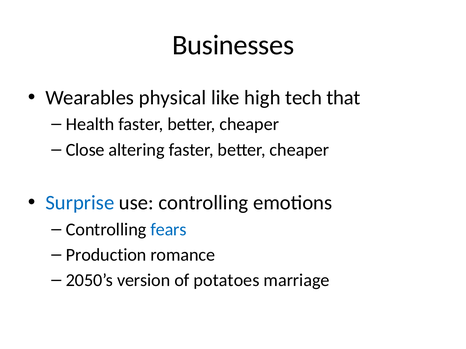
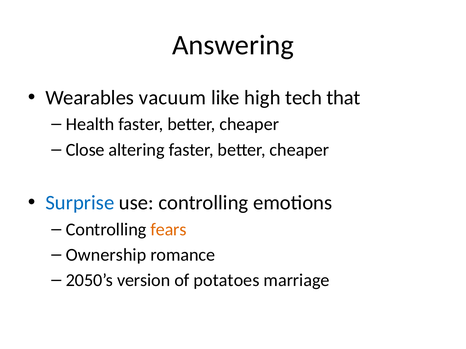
Businesses: Businesses -> Answering
physical: physical -> vacuum
fears colour: blue -> orange
Production: Production -> Ownership
